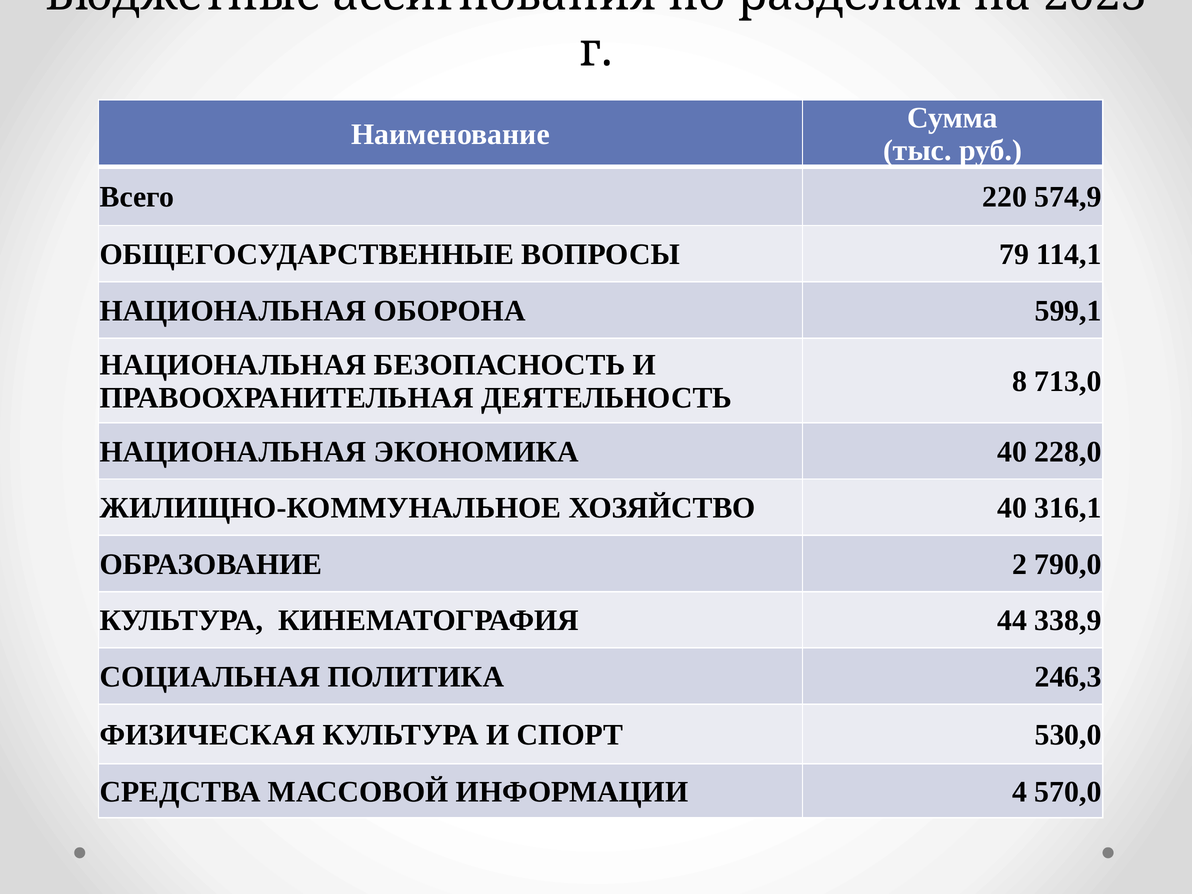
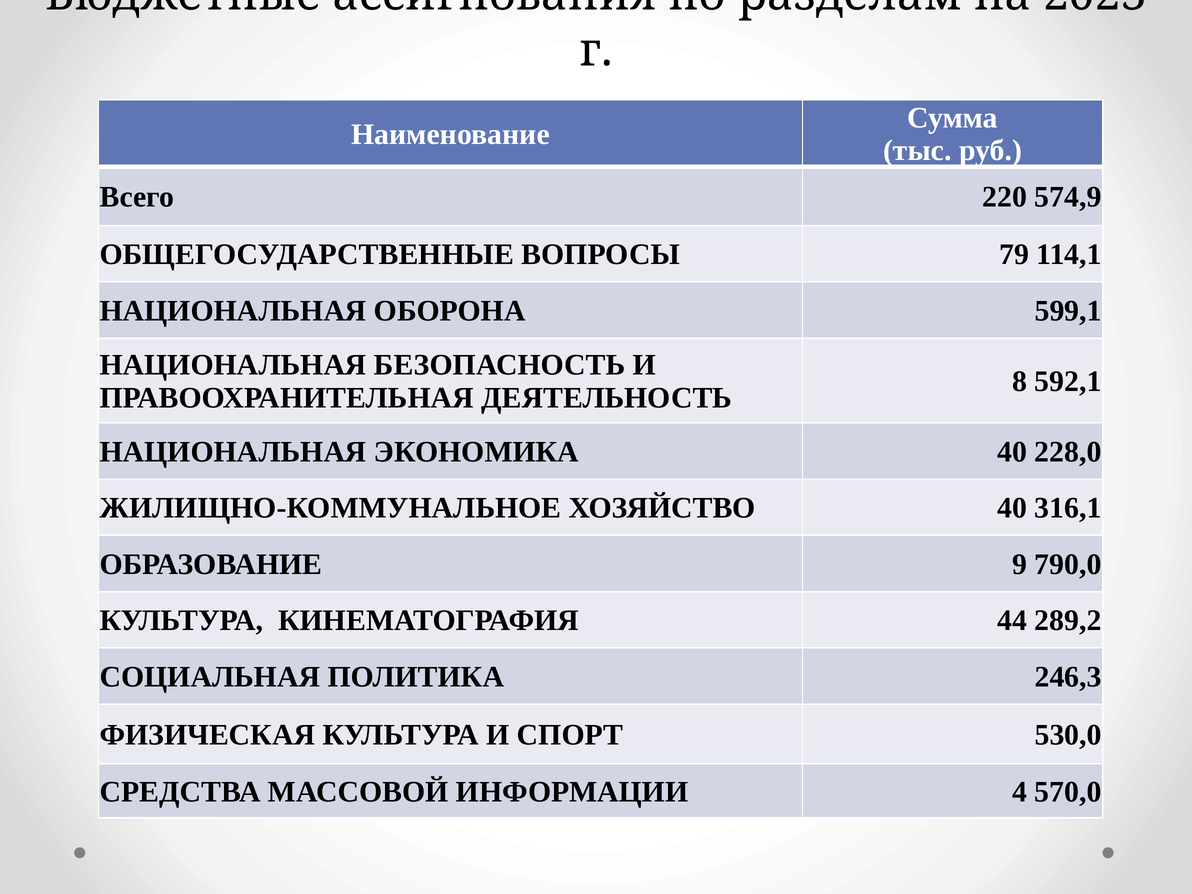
713,0: 713,0 -> 592,1
2: 2 -> 9
338,9: 338,9 -> 289,2
